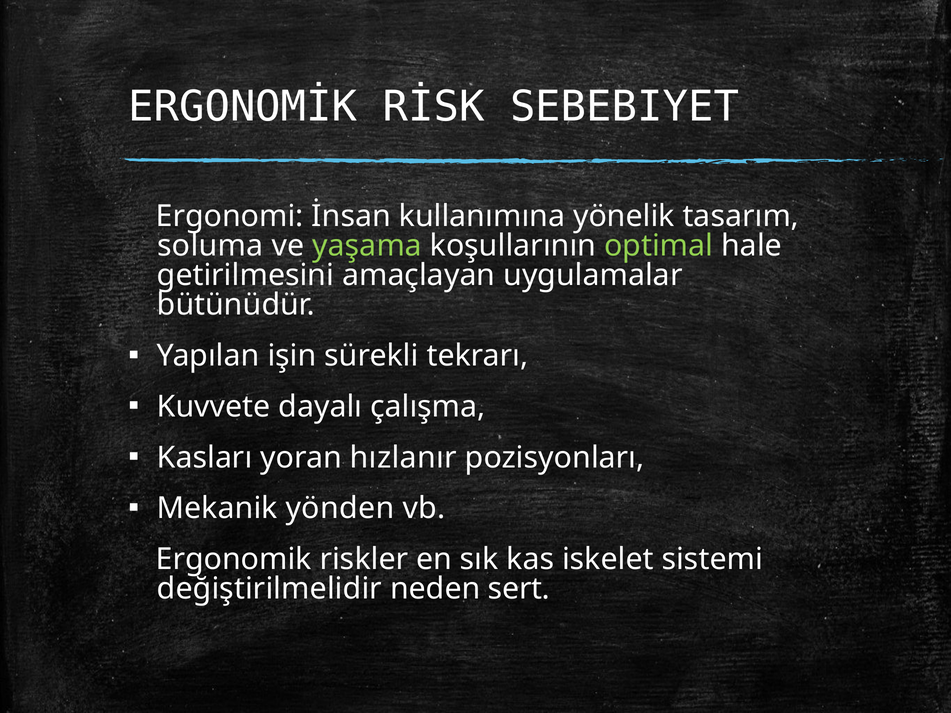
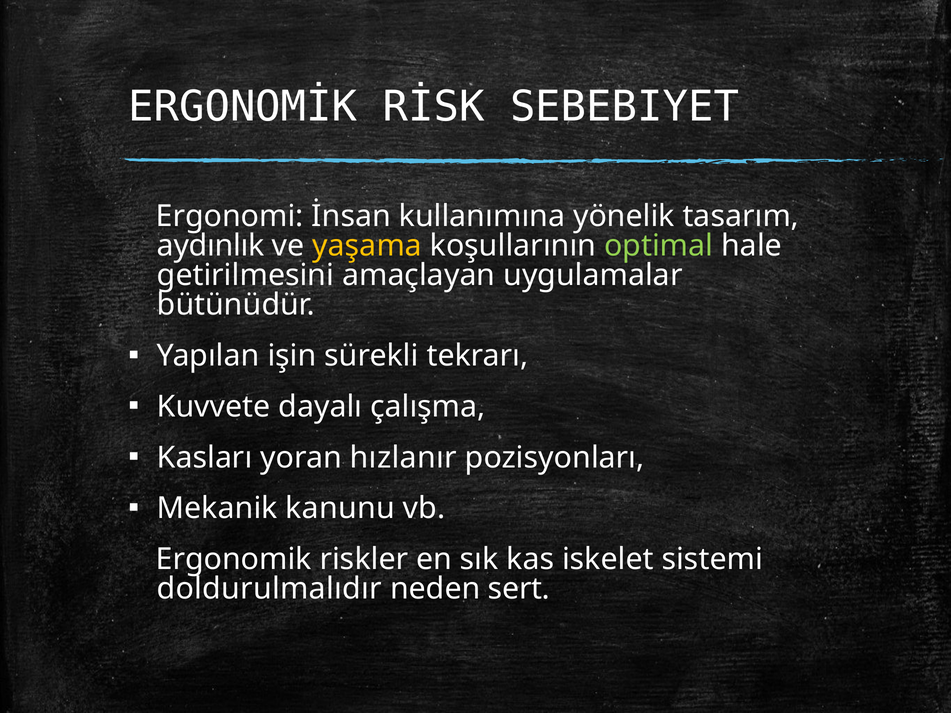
soluma: soluma -> aydınlık
yaşama colour: light green -> yellow
yönden: yönden -> kanunu
değiştirilmelidir: değiştirilmelidir -> doldurulmalıdır
